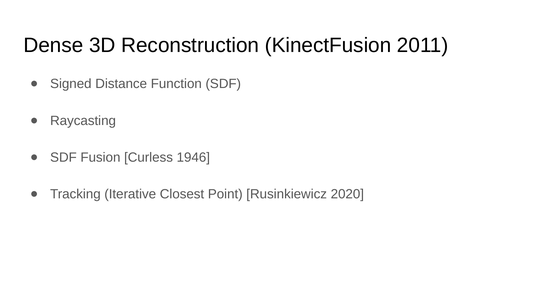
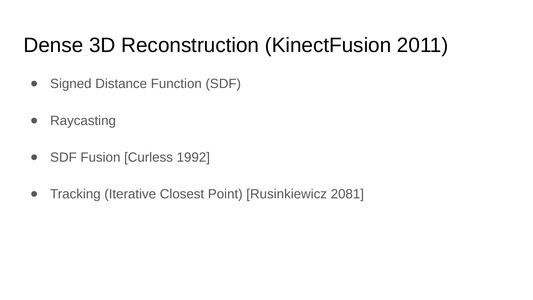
1946: 1946 -> 1992
2020: 2020 -> 2081
